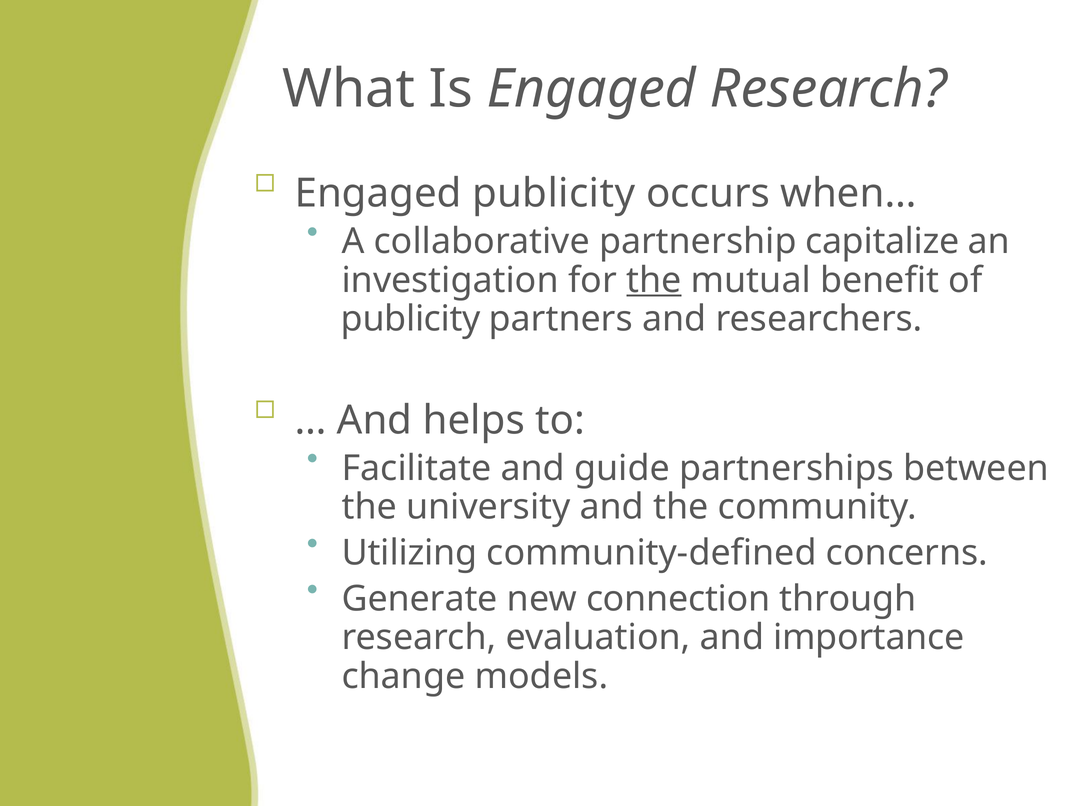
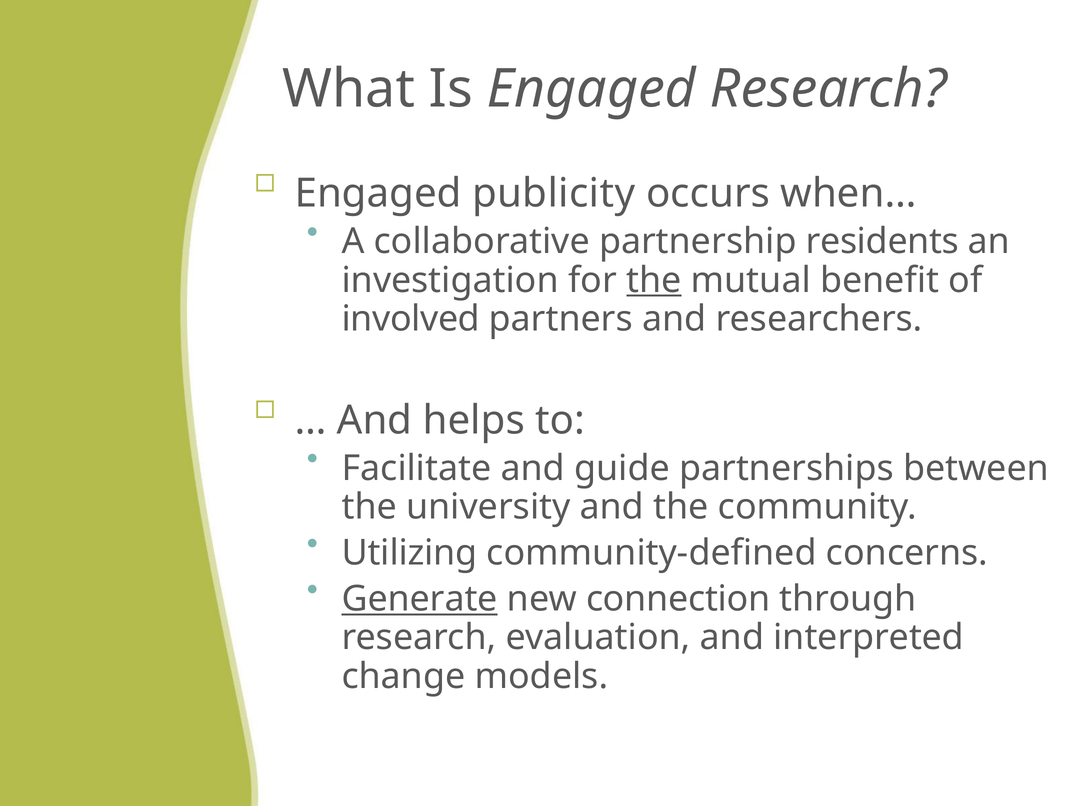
capitalize: capitalize -> residents
publicity at (411, 319): publicity -> involved
Generate underline: none -> present
importance: importance -> interpreted
